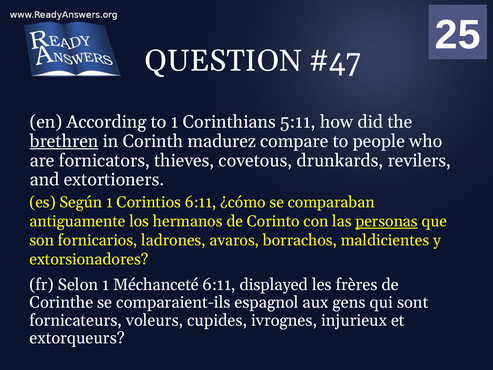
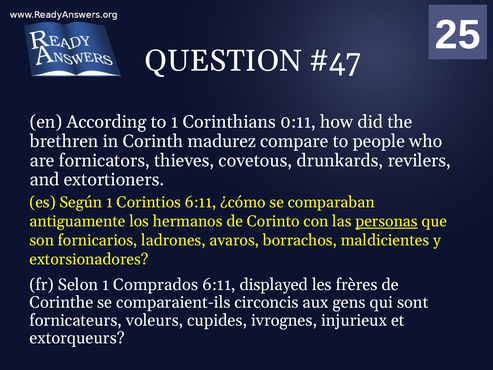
5:11: 5:11 -> 0:11
brethren underline: present -> none
Méchanceté: Méchanceté -> Comprados
espagnol: espagnol -> circoncis
